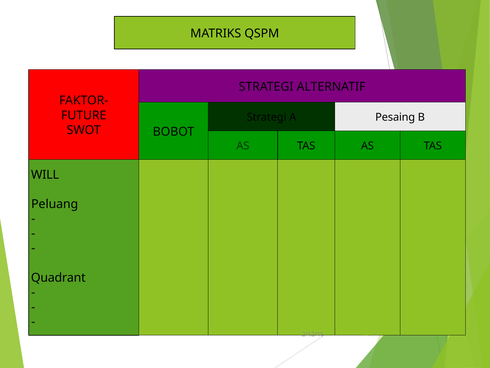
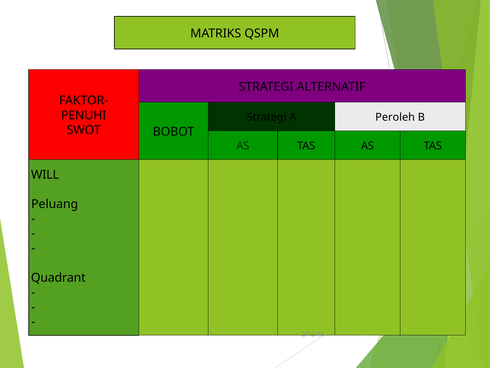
FUTURE: FUTURE -> PENUHI
Pesaing: Pesaing -> Peroleh
